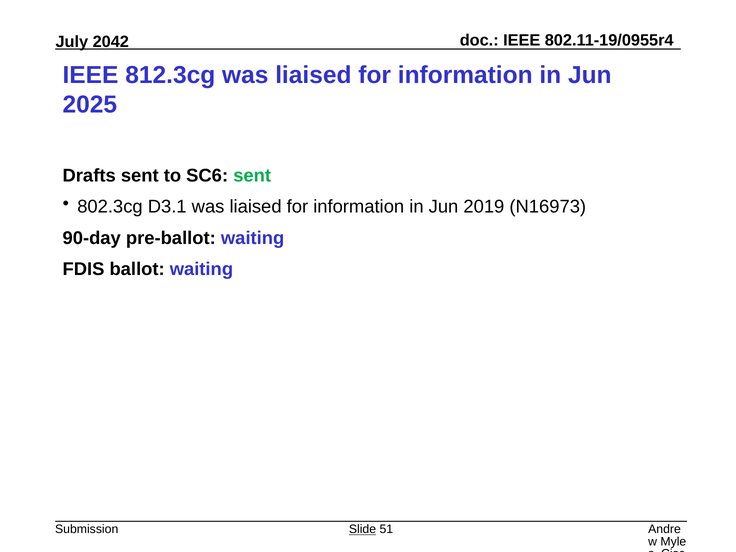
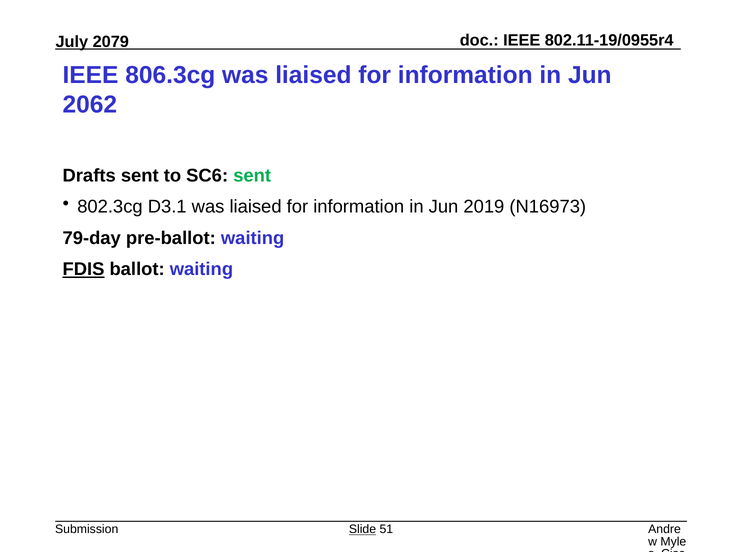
2042: 2042 -> 2079
812.3cg: 812.3cg -> 806.3cg
2025: 2025 -> 2062
90-day: 90-day -> 79-day
FDIS underline: none -> present
